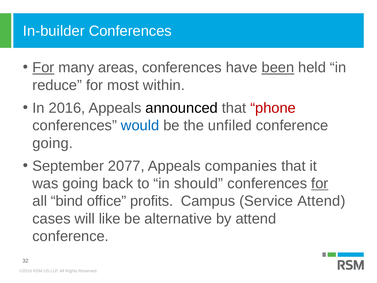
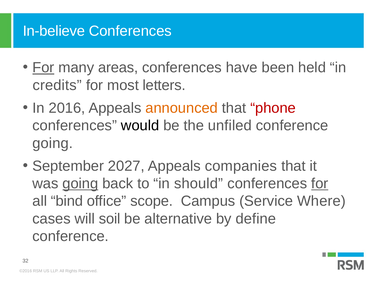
In-builder: In-builder -> In-believe
been underline: present -> none
reduce: reduce -> credits
within: within -> letters
announced colour: black -> orange
would colour: blue -> black
2077: 2077 -> 2027
going at (80, 183) underline: none -> present
profits: profits -> scope
Service Attend: Attend -> Where
like: like -> soil
by attend: attend -> define
